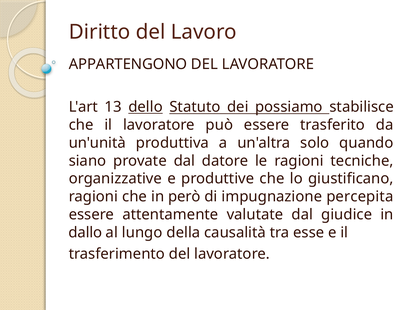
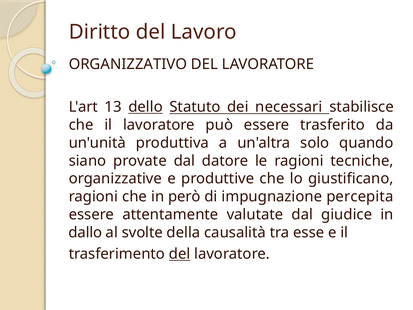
APPARTENGONO: APPARTENGONO -> ORGANIZZATIVO
possiamo: possiamo -> necessari
lungo: lungo -> svolte
del at (180, 254) underline: none -> present
